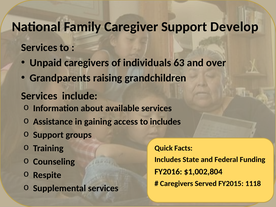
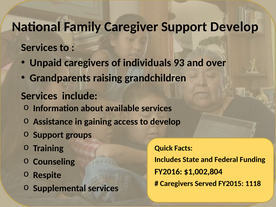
63: 63 -> 93
to includes: includes -> develop
